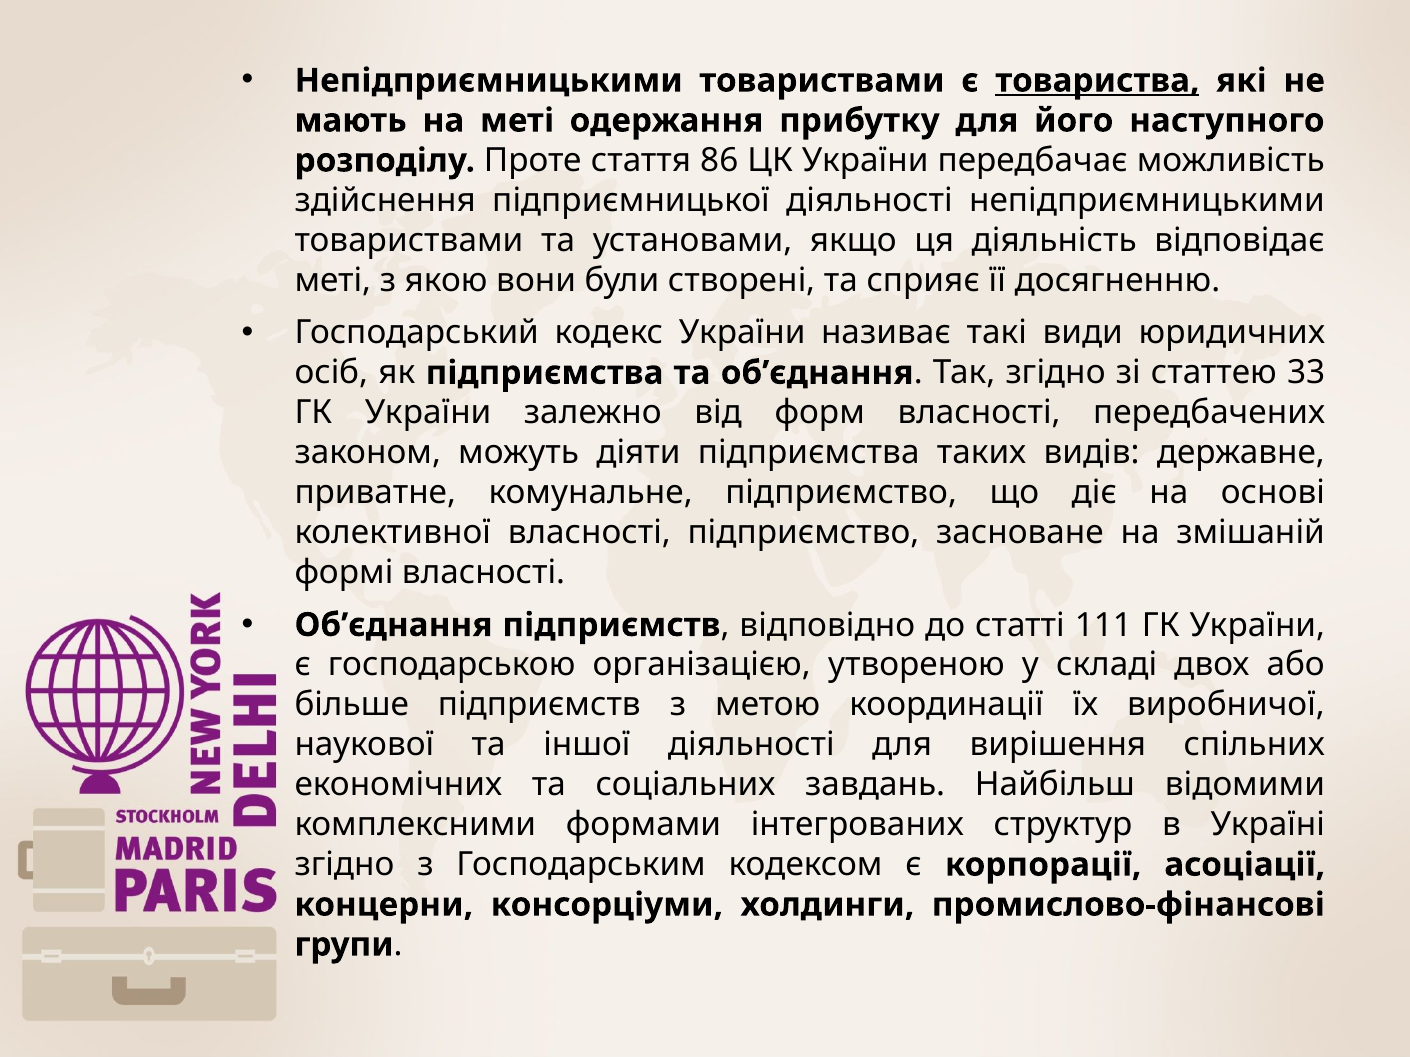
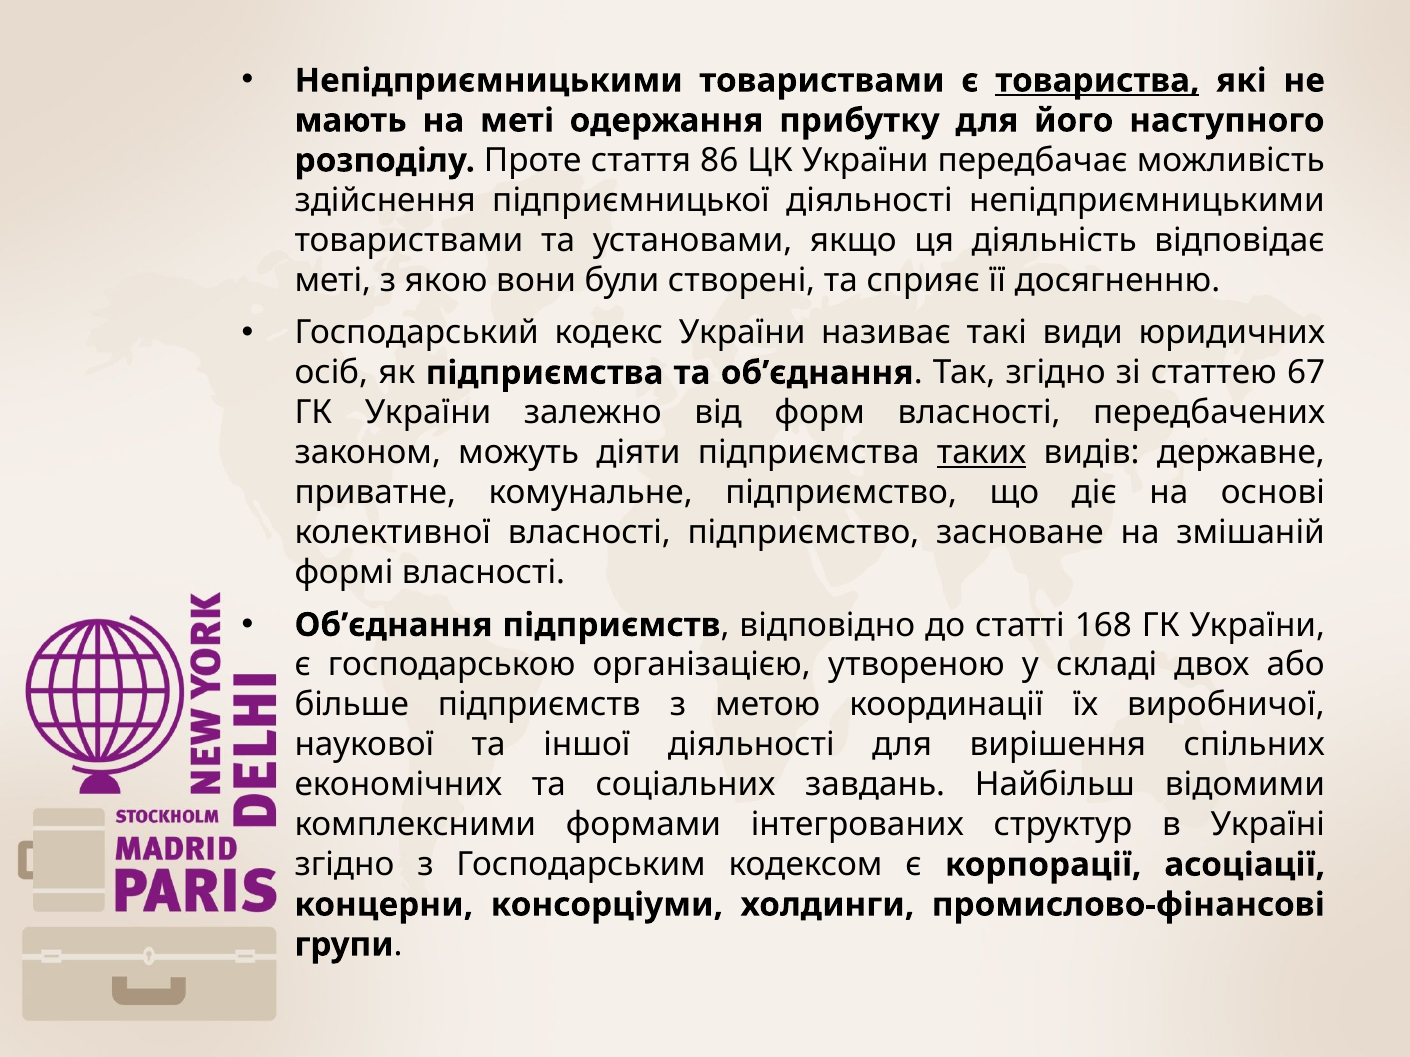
33: 33 -> 67
таких underline: none -> present
111: 111 -> 168
